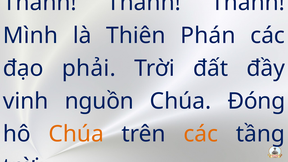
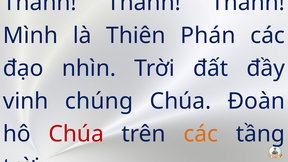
phải: phải -> nhìn
nguồn: nguồn -> chúng
Đóng: Đóng -> Đoàn
Chúa at (76, 134) colour: orange -> red
